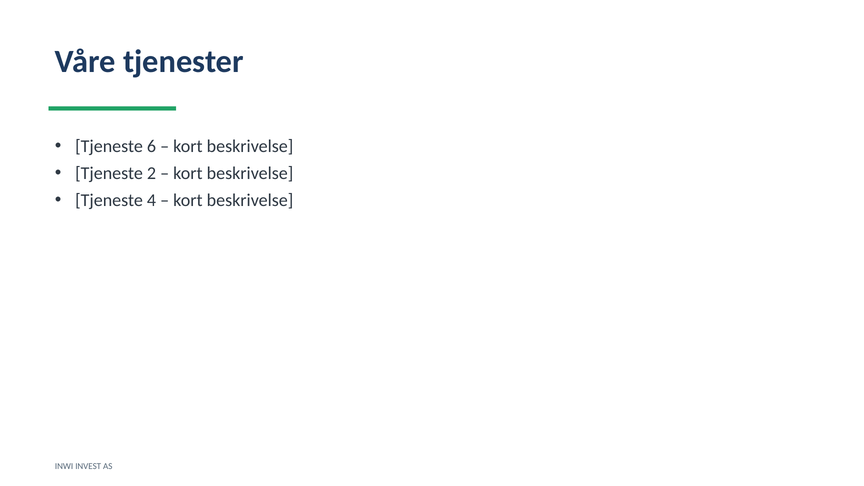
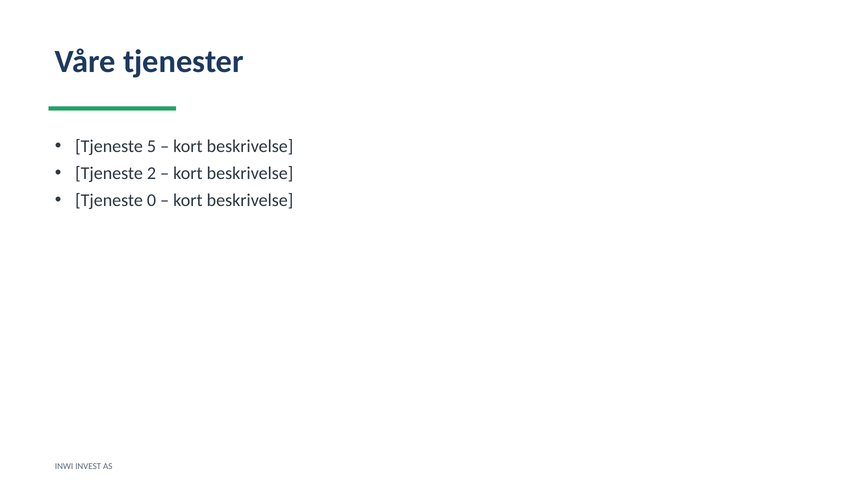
6: 6 -> 5
4: 4 -> 0
